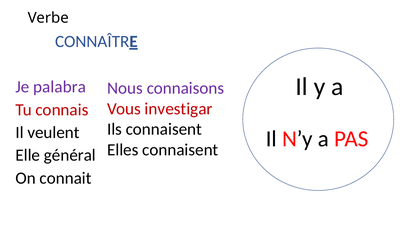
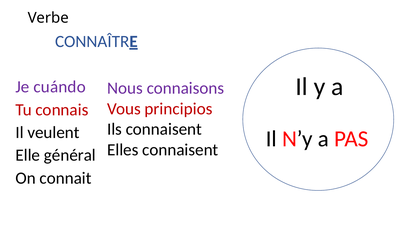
palabra: palabra -> cuándo
investigar: investigar -> principios
